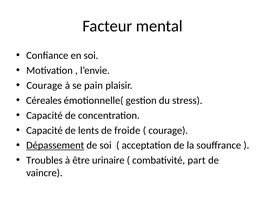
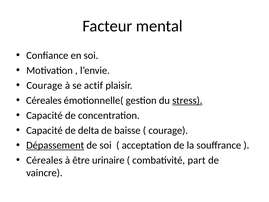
pain: pain -> actif
stress underline: none -> present
lents: lents -> delta
froide: froide -> baisse
Troubles at (44, 160): Troubles -> Céreales
